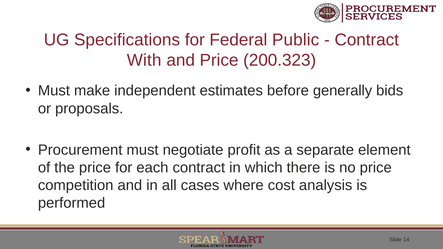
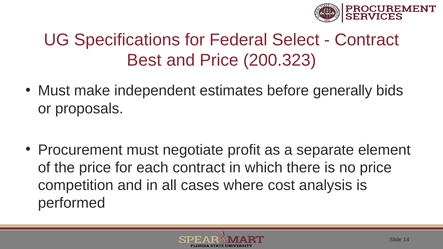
Public: Public -> Select
With: With -> Best
